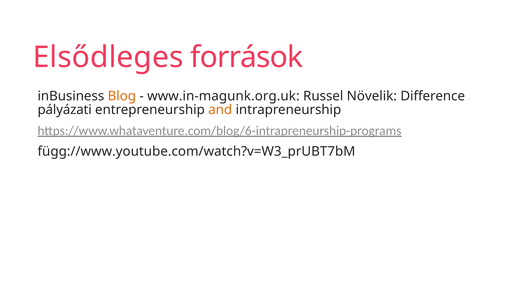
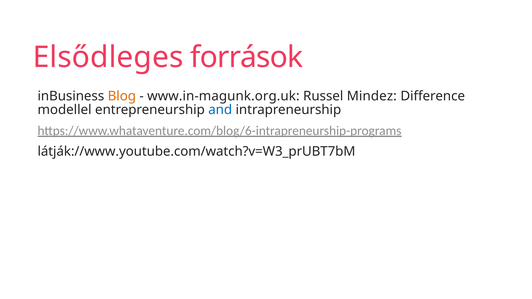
Növelik: Növelik -> Mindez
pályázati: pályázati -> modellel
and colour: orange -> blue
függ://www.youtube.com/watch?v=W3_prUBT7bM: függ://www.youtube.com/watch?v=W3_prUBT7bM -> látják://www.youtube.com/watch?v=W3_prUBT7bM
